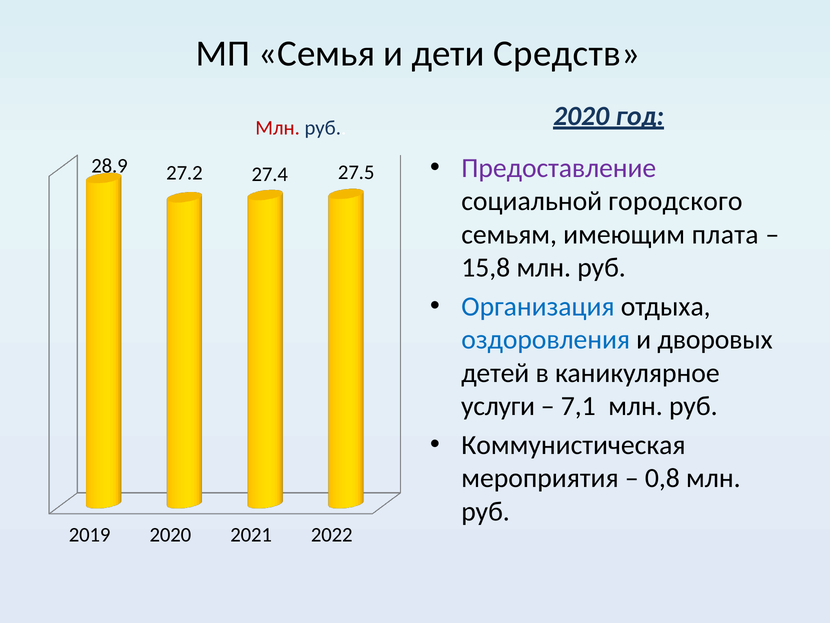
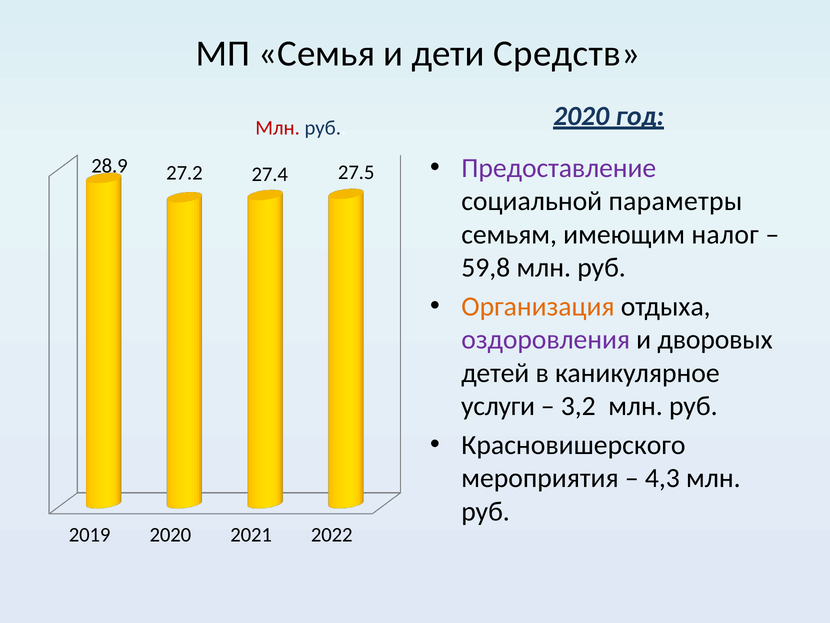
городского: городского -> параметры
плата: плата -> налог
15,8: 15,8 -> 59,8
Организация colour: blue -> orange
оздоровления colour: blue -> purple
7,1: 7,1 -> 3,2
Коммунистическая: Коммунистическая -> Красновишерского
0,8: 0,8 -> 4,3
